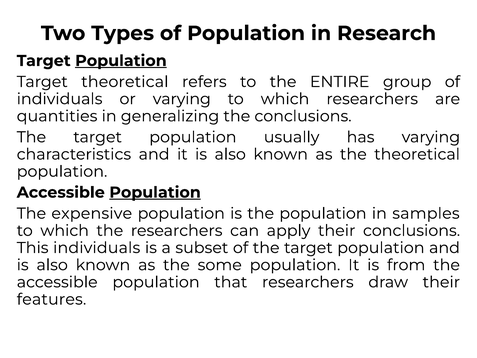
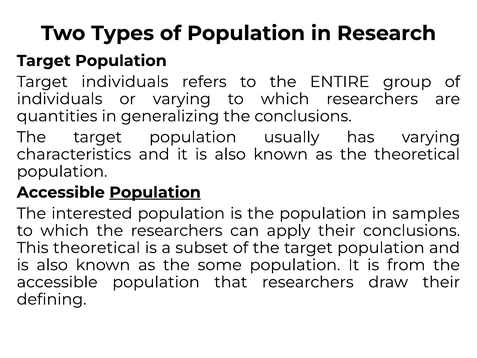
Population at (121, 61) underline: present -> none
Target theoretical: theoretical -> individuals
expensive: expensive -> interested
This individuals: individuals -> theoretical
features: features -> defining
